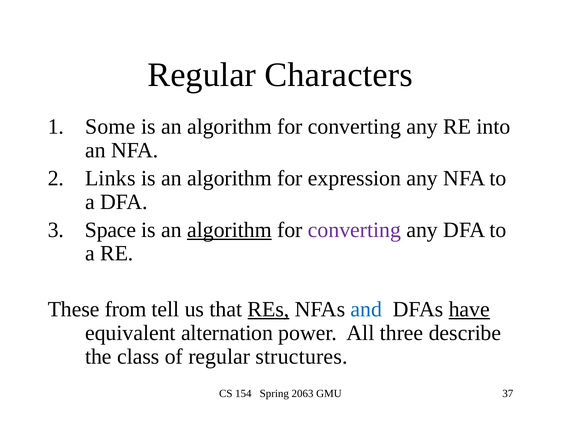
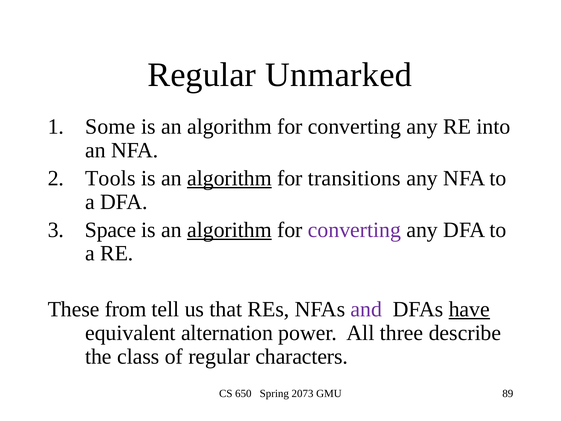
Characters: Characters -> Unmarked
Links: Links -> Tools
algorithm at (229, 178) underline: none -> present
expression: expression -> transitions
REs underline: present -> none
and colour: blue -> purple
structures: structures -> characters
154: 154 -> 650
2063: 2063 -> 2073
37: 37 -> 89
